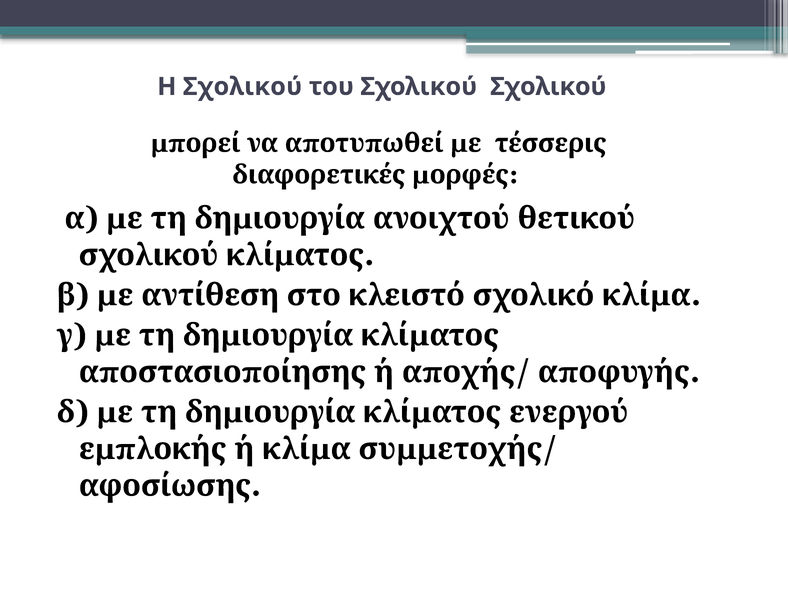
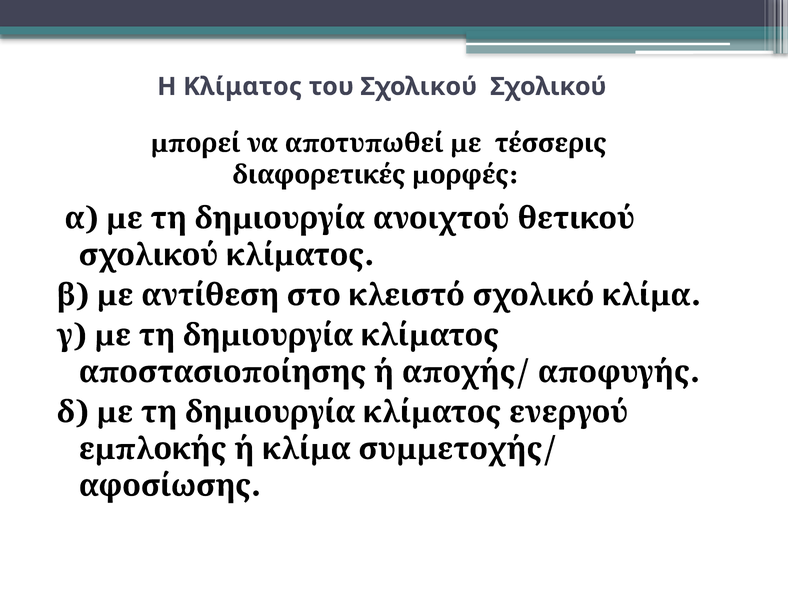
Η Σχολικού: Σχολικού -> Κλίματος
